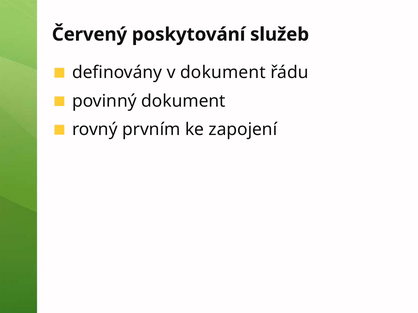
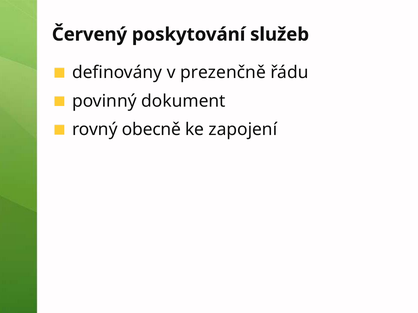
v dokument: dokument -> prezenčně
prvním: prvním -> obecně
